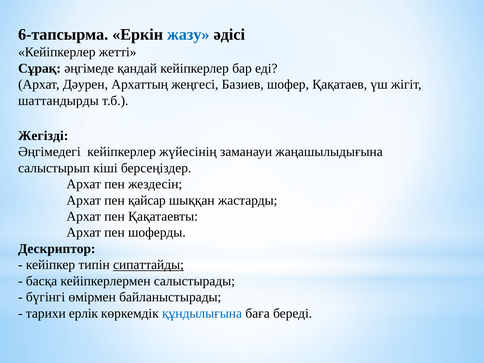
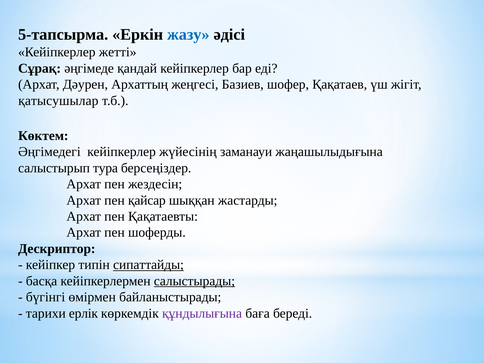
6-тапсырма: 6-тапсырма -> 5-тапсырма
шаттандырды: шаттандырды -> қатысушылар
Жегізді: Жегізді -> Көктем
кіші: кіші -> тура
салыстырады underline: none -> present
құндылығына colour: blue -> purple
